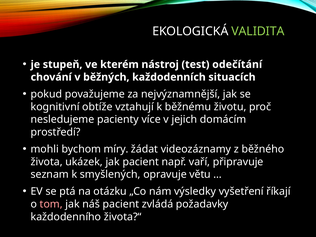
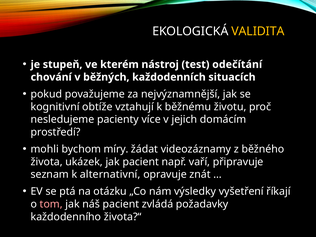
VALIDITA colour: light green -> yellow
smyšlených: smyšlených -> alternativní
větu: větu -> znát
